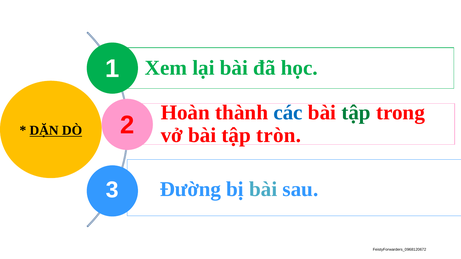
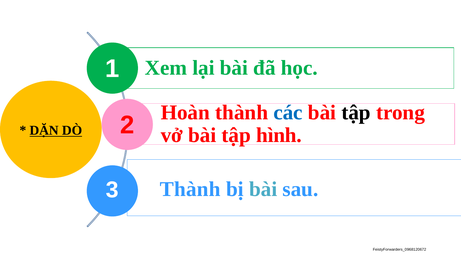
tập at (356, 113) colour: green -> black
tròn: tròn -> hình
Đường at (190, 189): Đường -> Thành
